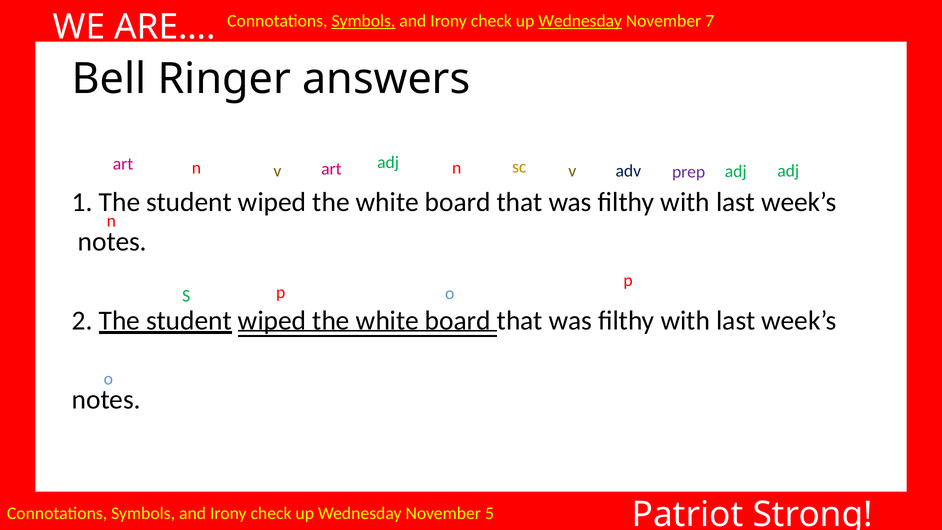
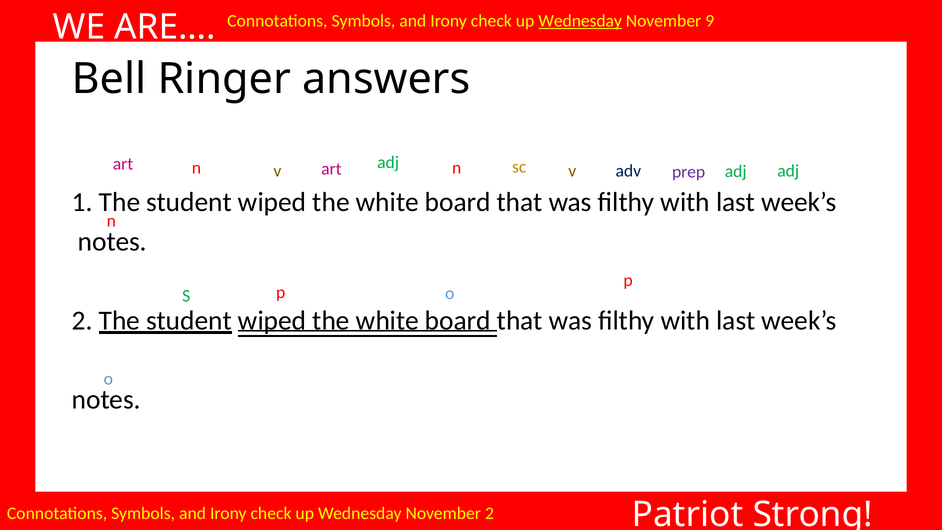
Symbols at (363, 21) underline: present -> none
7: 7 -> 9
November 5: 5 -> 2
